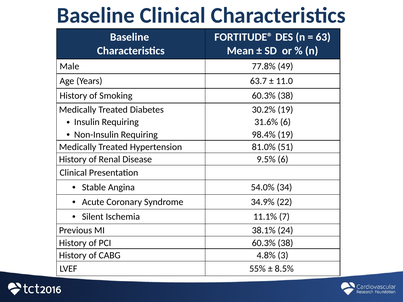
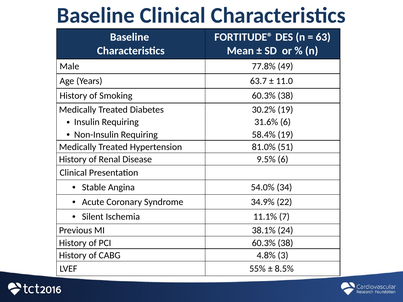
98.4%: 98.4% -> 58.4%
